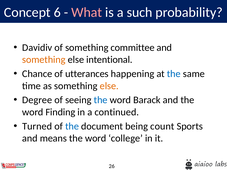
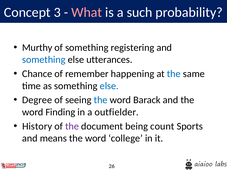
6: 6 -> 3
Davidiv: Davidiv -> Murthy
committee: committee -> registering
something at (44, 60) colour: orange -> blue
intentional: intentional -> utterances
utterances: utterances -> remember
else at (109, 86) colour: orange -> blue
continued: continued -> outfielder
Turned: Turned -> History
the at (72, 126) colour: blue -> purple
